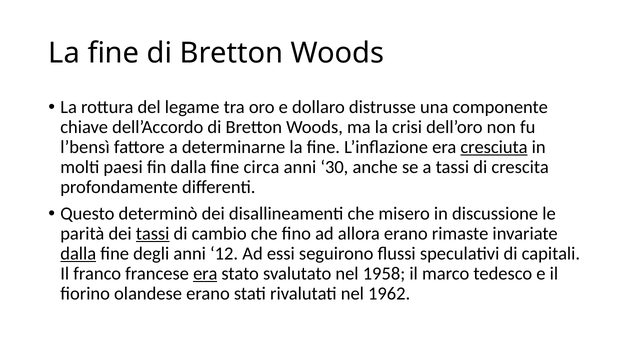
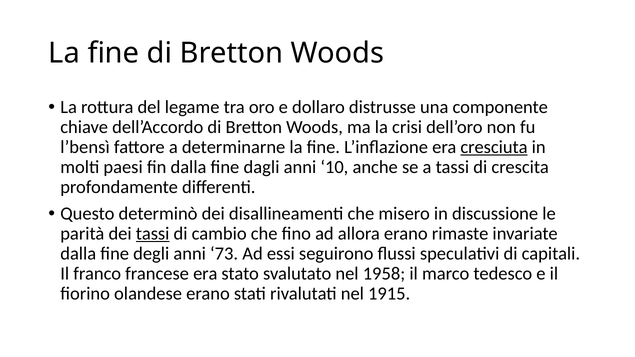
circa: circa -> dagli
30: 30 -> 10
dalla at (78, 254) underline: present -> none
12: 12 -> 73
era at (205, 274) underline: present -> none
1962: 1962 -> 1915
